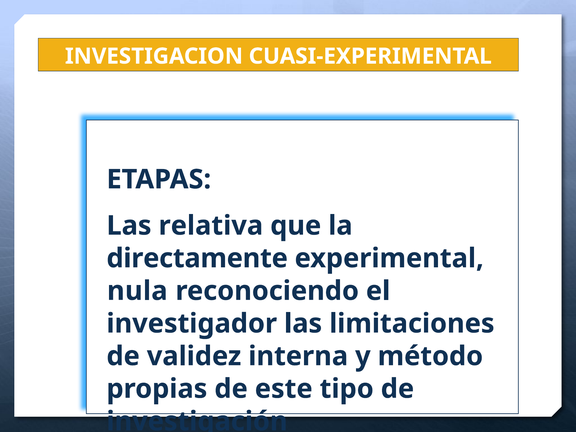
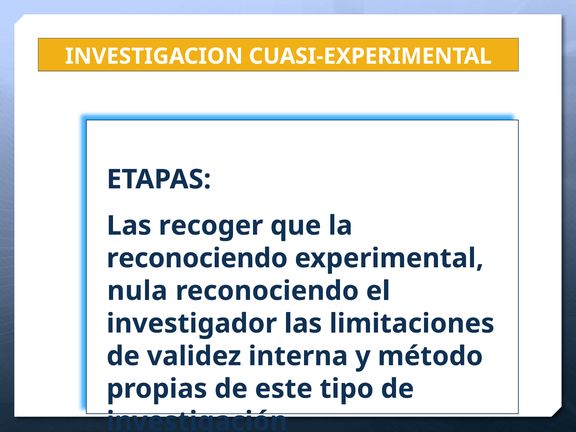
relativa: relativa -> recoger
directamente at (197, 258): directamente -> reconociendo
